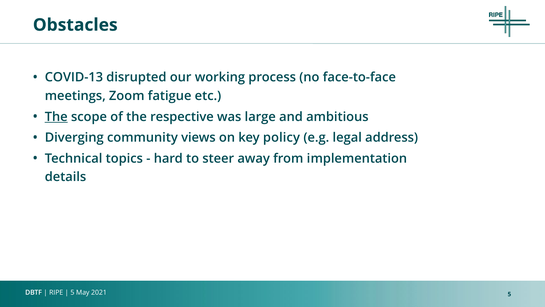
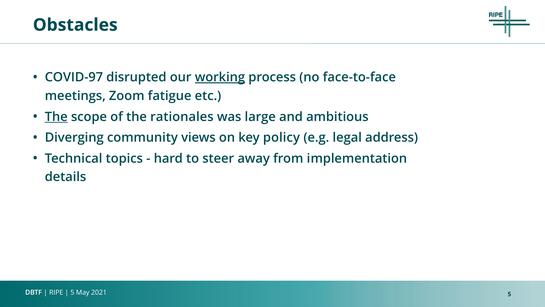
COVID-13: COVID-13 -> COVID-97
working underline: none -> present
respective: respective -> rationales
